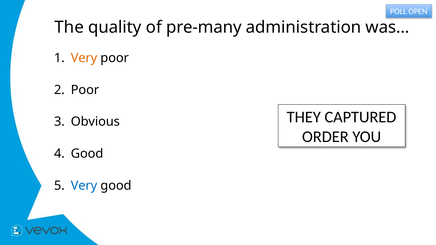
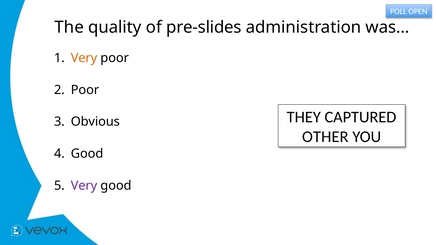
pre-many: pre-many -> pre-slides
ORDER: ORDER -> OTHER
Very at (84, 186) colour: blue -> purple
